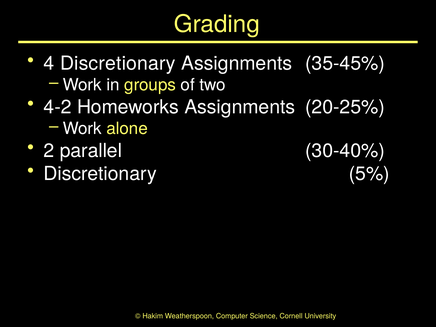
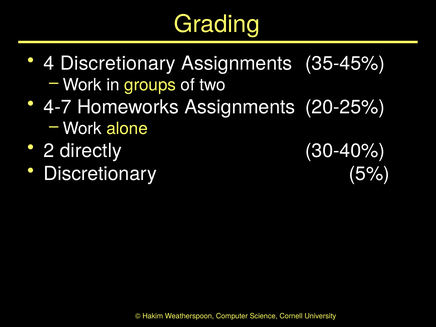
4-2: 4-2 -> 4-7
parallel: parallel -> directly
